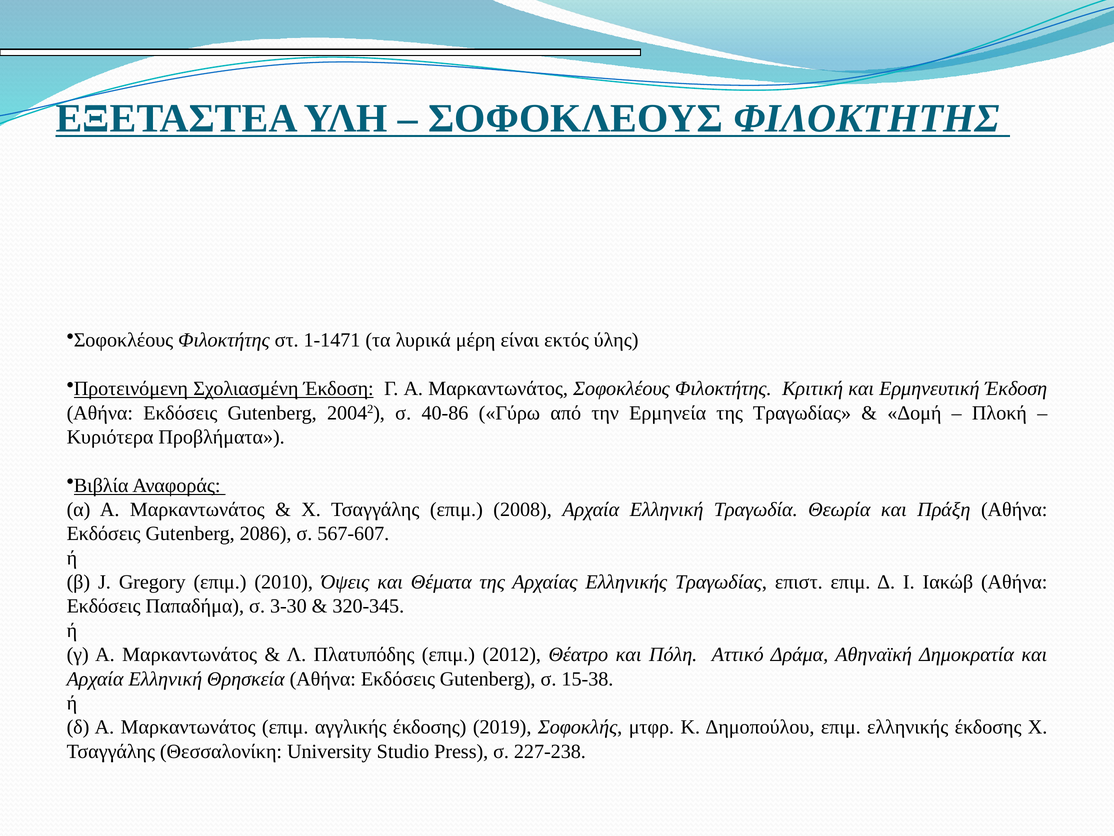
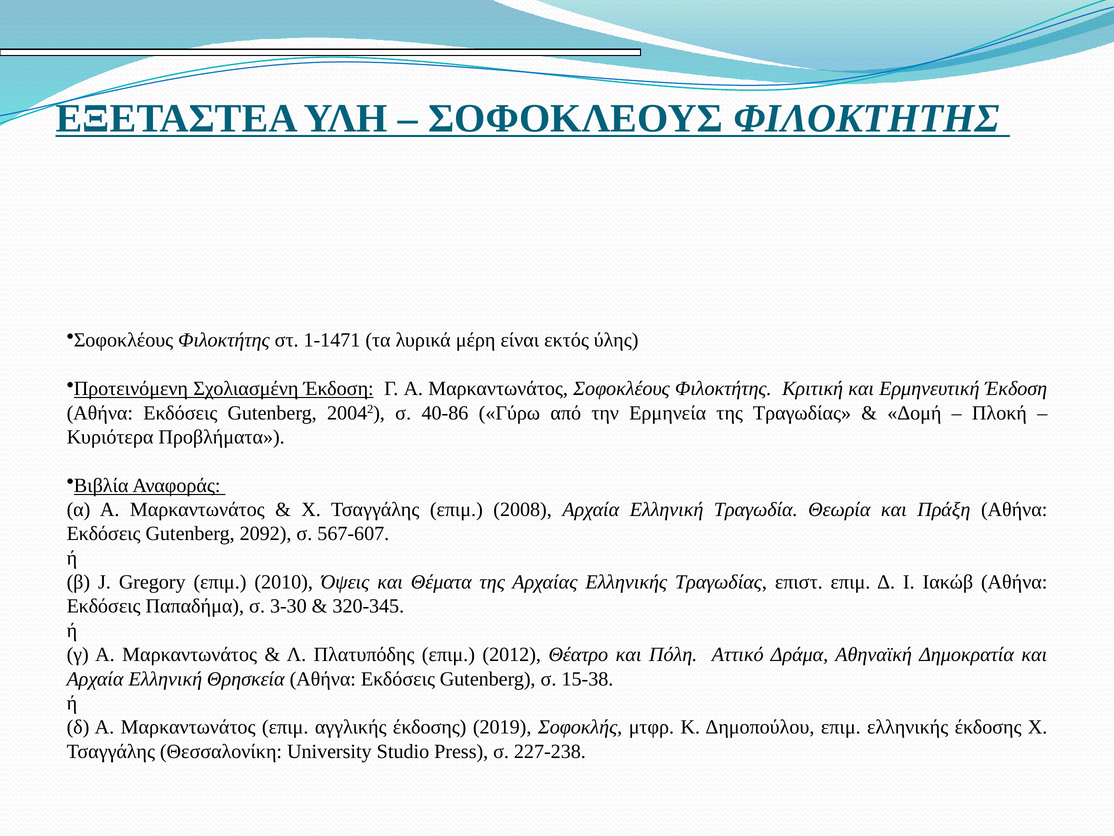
2086: 2086 -> 2092
